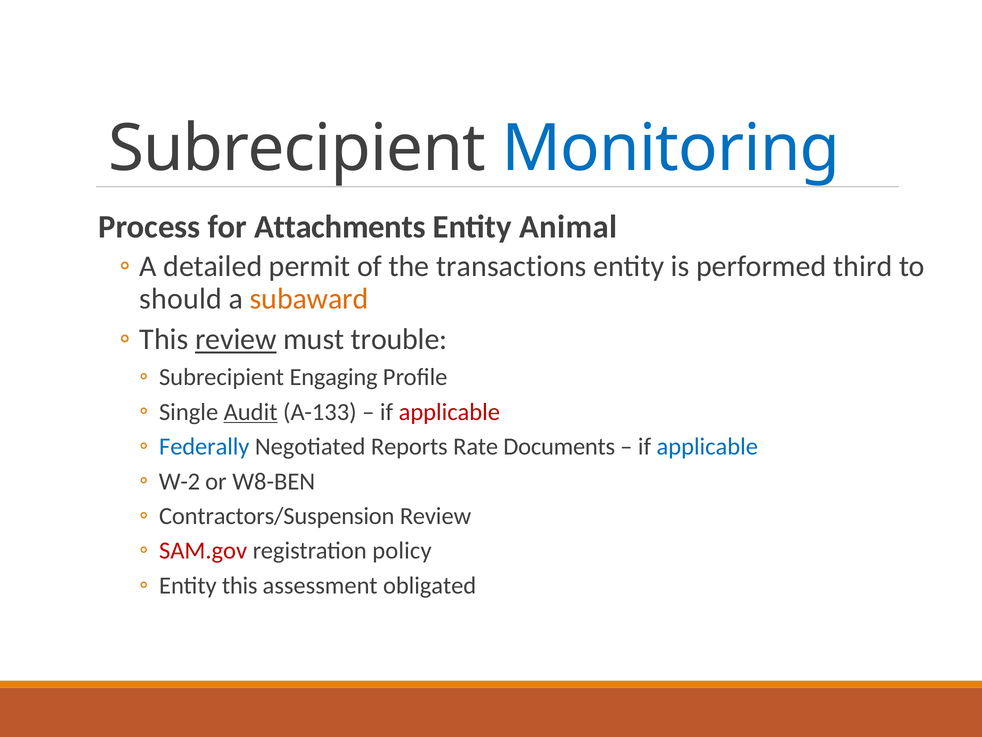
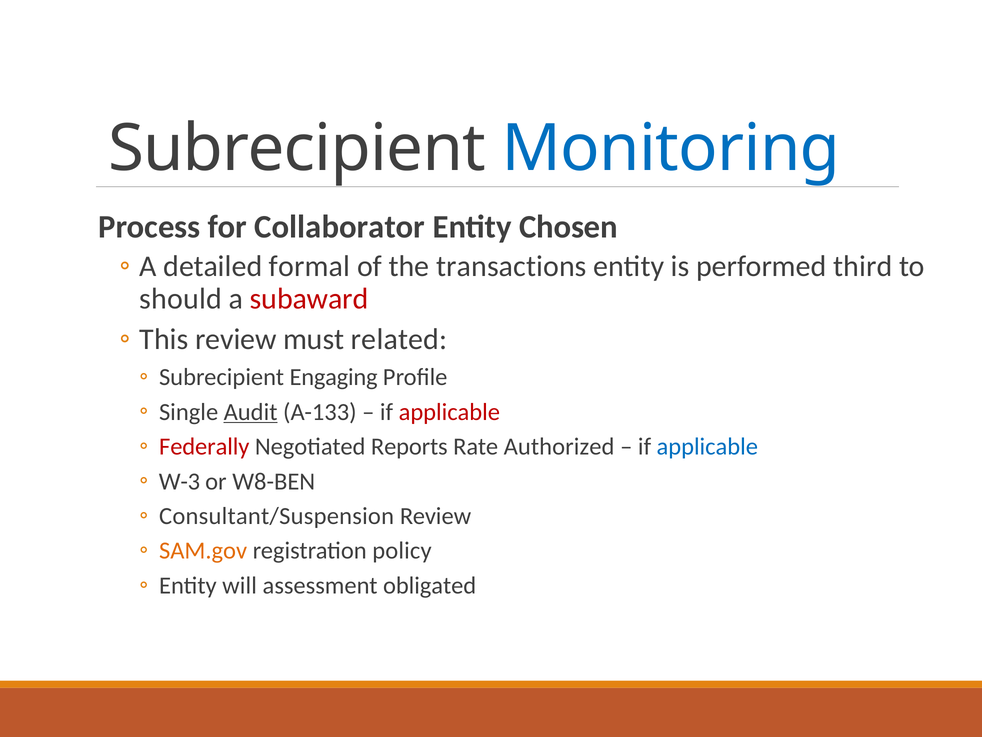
Attachments: Attachments -> Collaborator
Animal: Animal -> Chosen
permit: permit -> formal
subaward colour: orange -> red
review at (236, 339) underline: present -> none
trouble: trouble -> related
Federally colour: blue -> red
Documents: Documents -> Authorized
W-2: W-2 -> W-3
Contractors/Suspension: Contractors/Suspension -> Consultant/Suspension
SAM.gov colour: red -> orange
Entity this: this -> will
